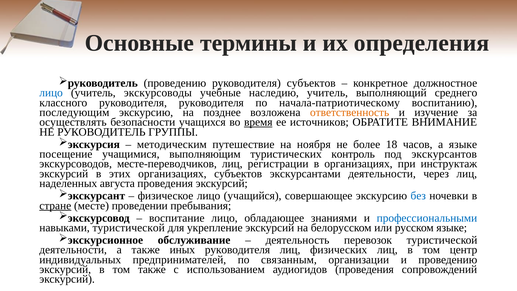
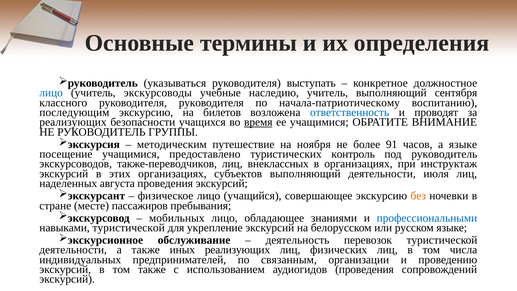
проведению at (175, 83): проведению -> указываться
руководителя субъектов: субъектов -> выступать
среднего: среднего -> сентября
позднее: позднее -> билетов
ответственность colour: orange -> blue
изучение: изучение -> проводят
осуществлять at (73, 122): осуществлять -> реализующих
ее источников: источников -> учащимися
18: 18 -> 91
выполняющим: выполняющим -> предоставлено
под экскурсантов: экскурсантов -> руководитель
месте-переводчиков: месте-переводчиков -> также-переводчиков
регистрации: регистрации -> внеклассных
субъектов экскурсантами: экскурсантами -> выполняющий
через: через -> июля
без colour: blue -> orange
стране underline: present -> none
проведении: проведении -> пассажиров
воспитание: воспитание -> мобильных
иных руководителя: руководителя -> реализующих
центр: центр -> числа
